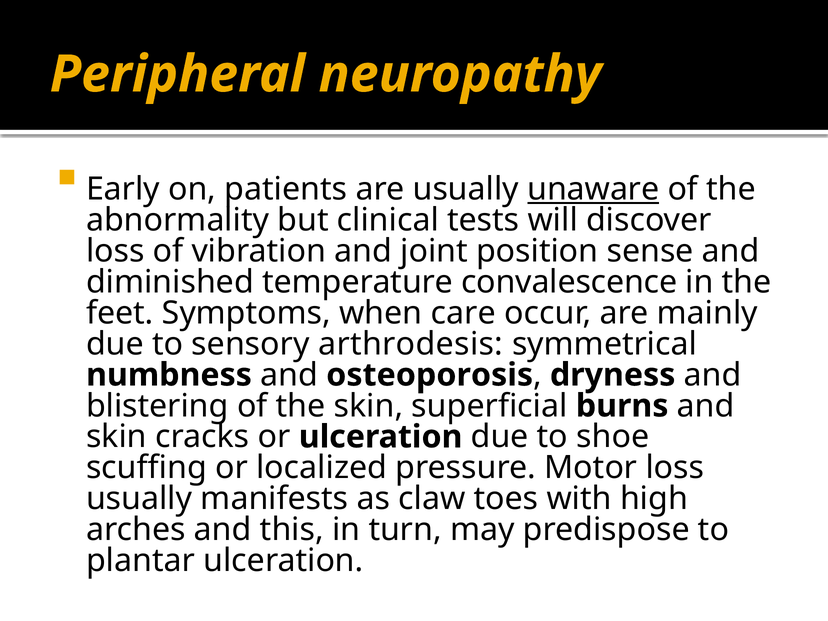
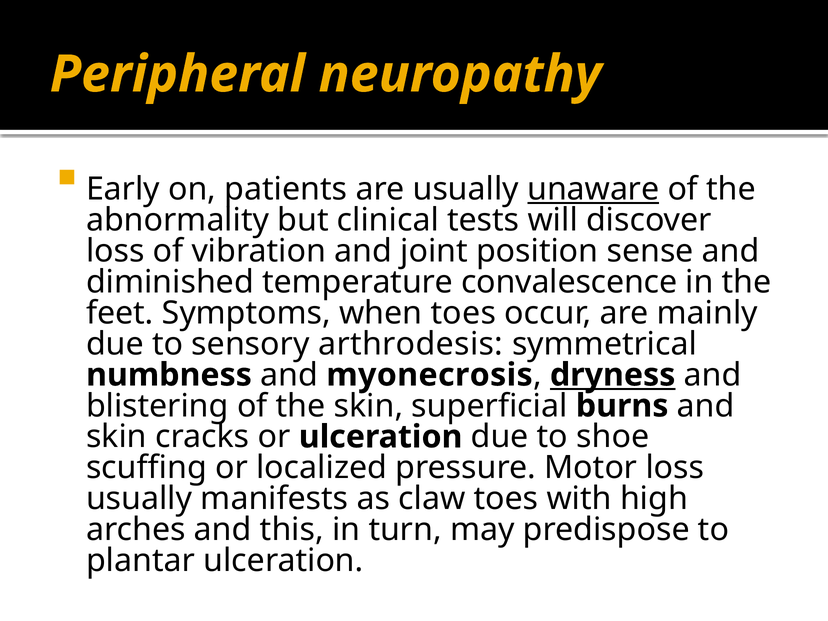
when care: care -> toes
osteoporosis: osteoporosis -> myonecrosis
dryness underline: none -> present
